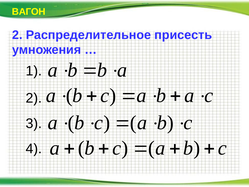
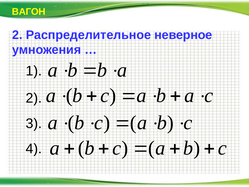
присесть: присесть -> неверное
